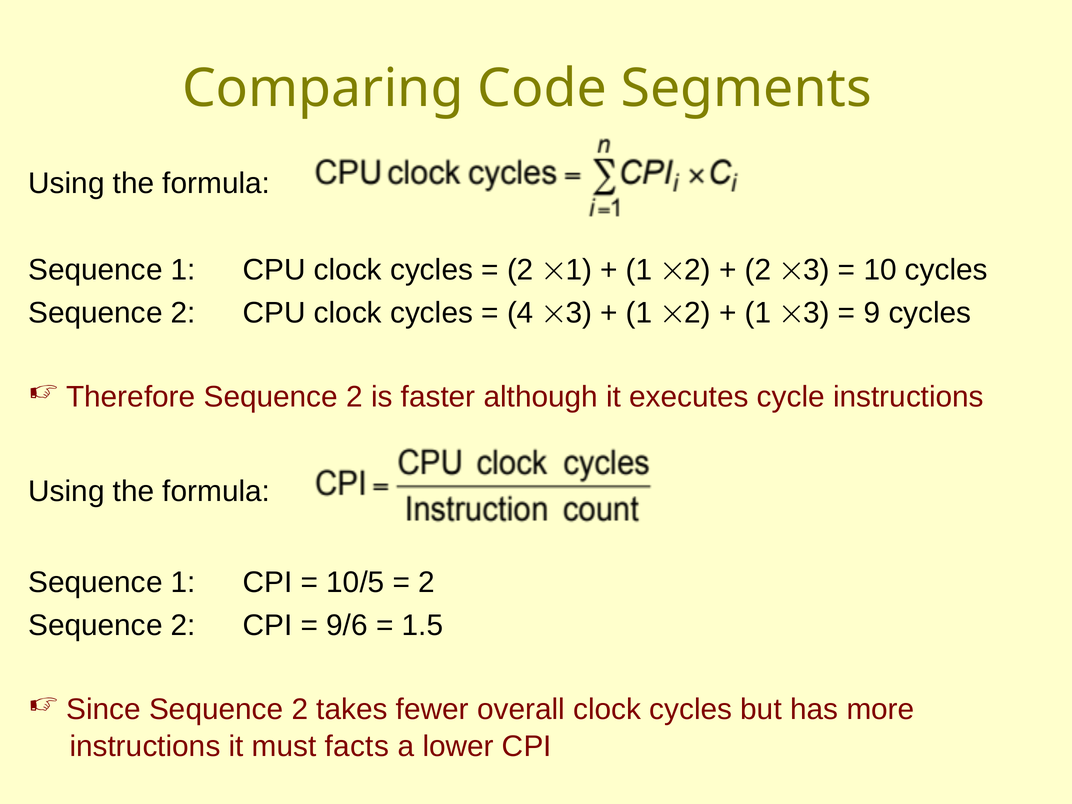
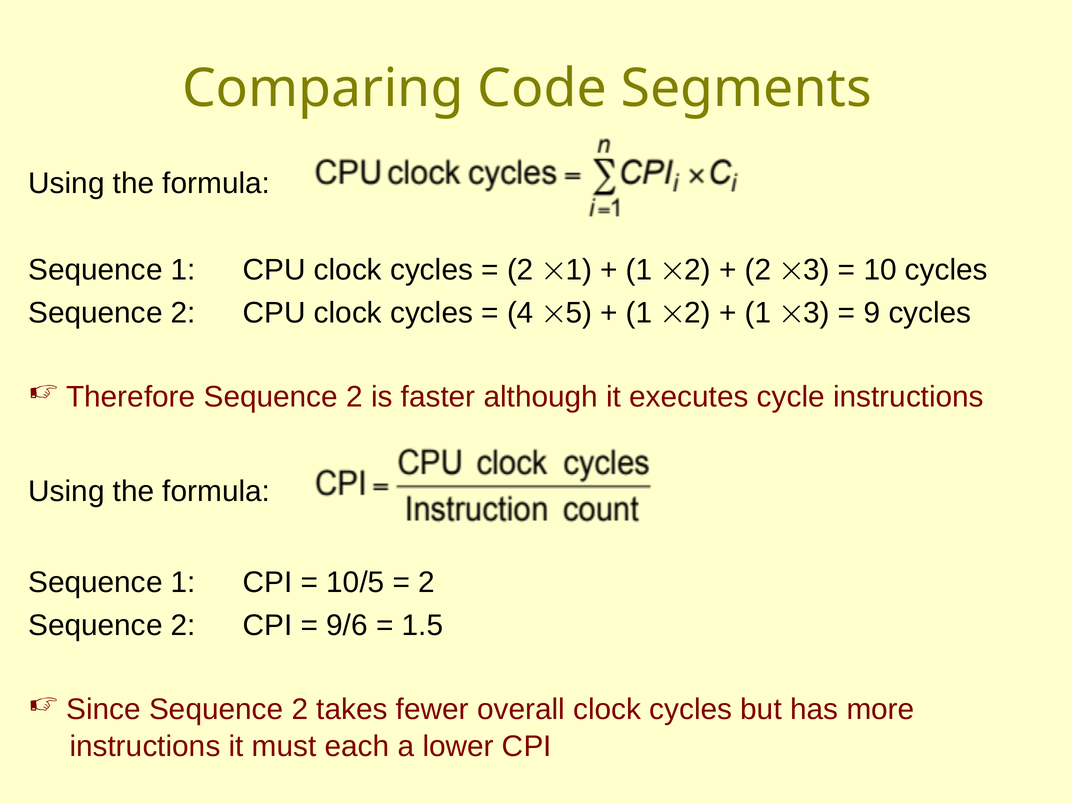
3 at (579, 313): 3 -> 5
facts: facts -> each
